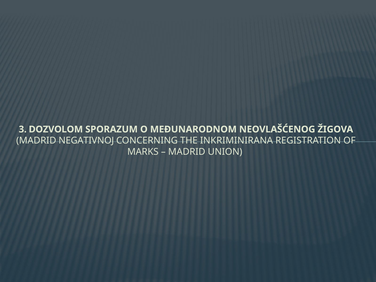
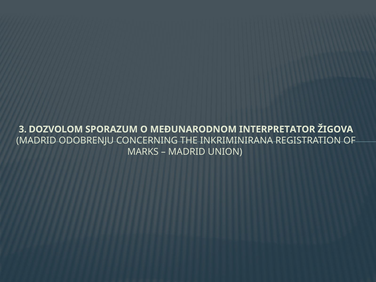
NEOVLAŠĆENOG: NEOVLAŠĆENOG -> INTERPRETATOR
NEGATIVNOJ: NEGATIVNOJ -> ODOBRENJU
